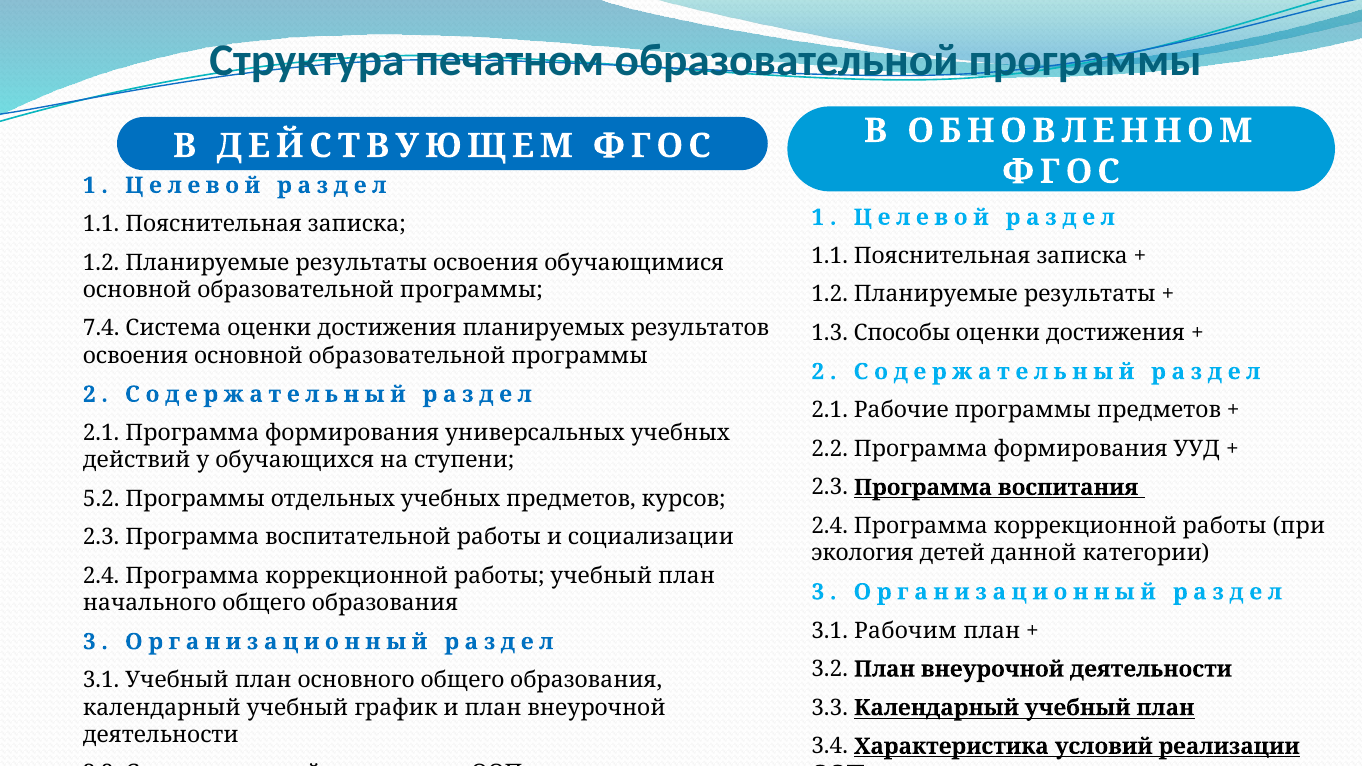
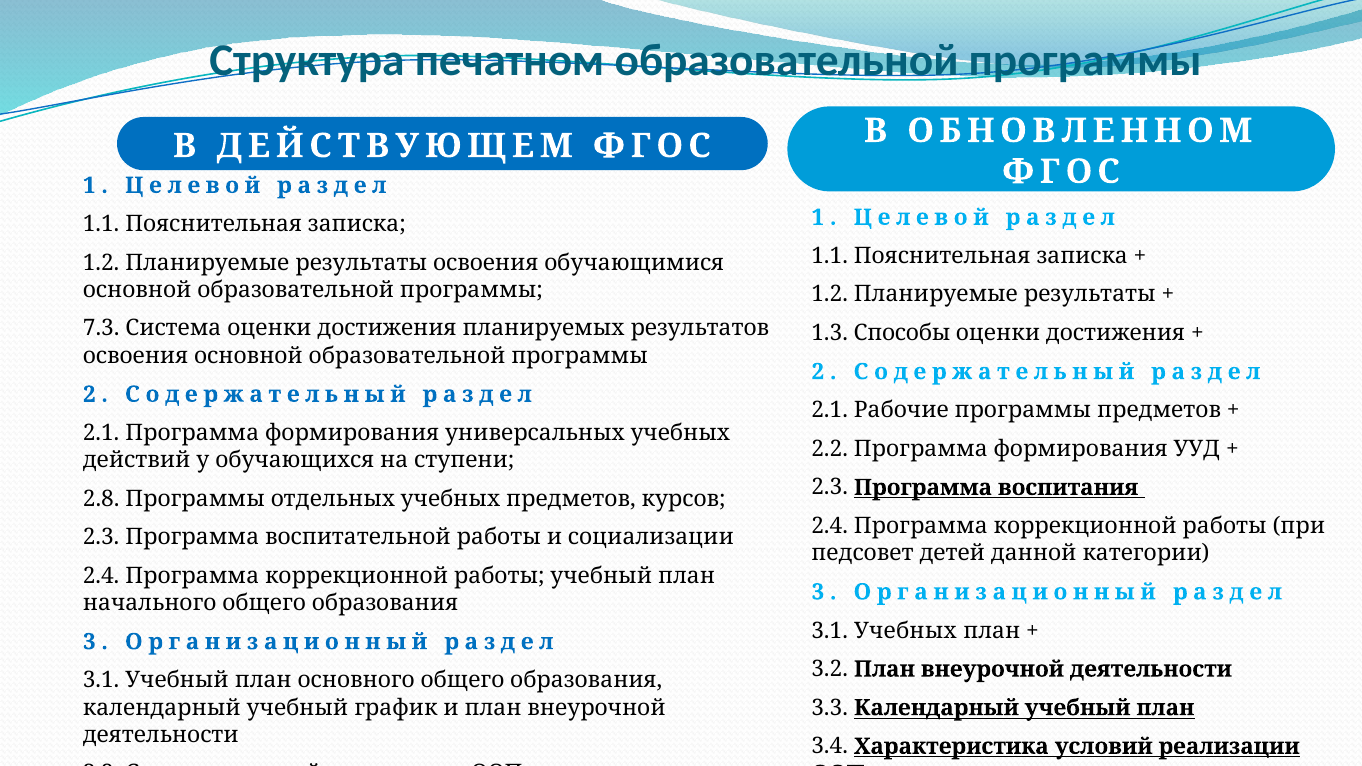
7.4: 7.4 -> 7.3
5.2: 5.2 -> 2.8
экология: экология -> педсовет
3.1 Рабочим: Рабочим -> Учебных
